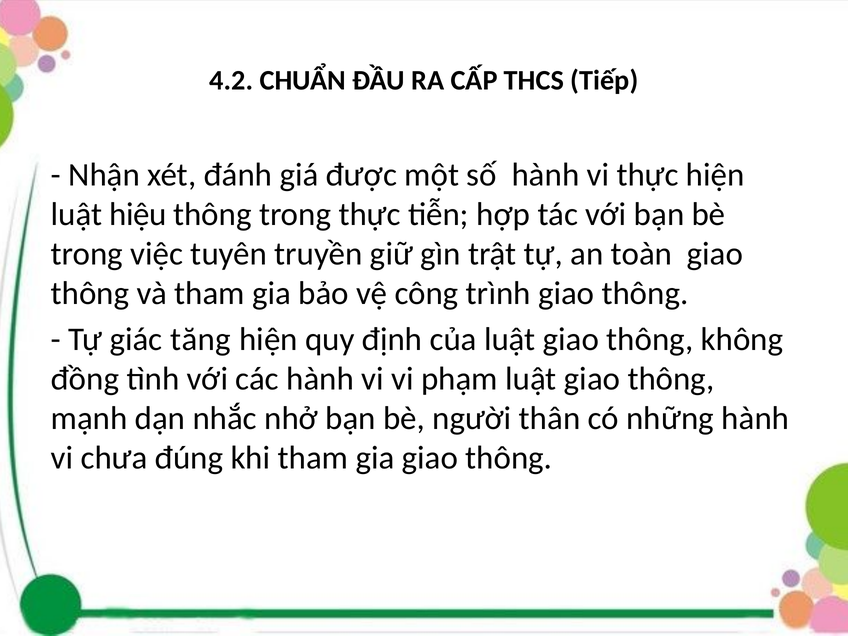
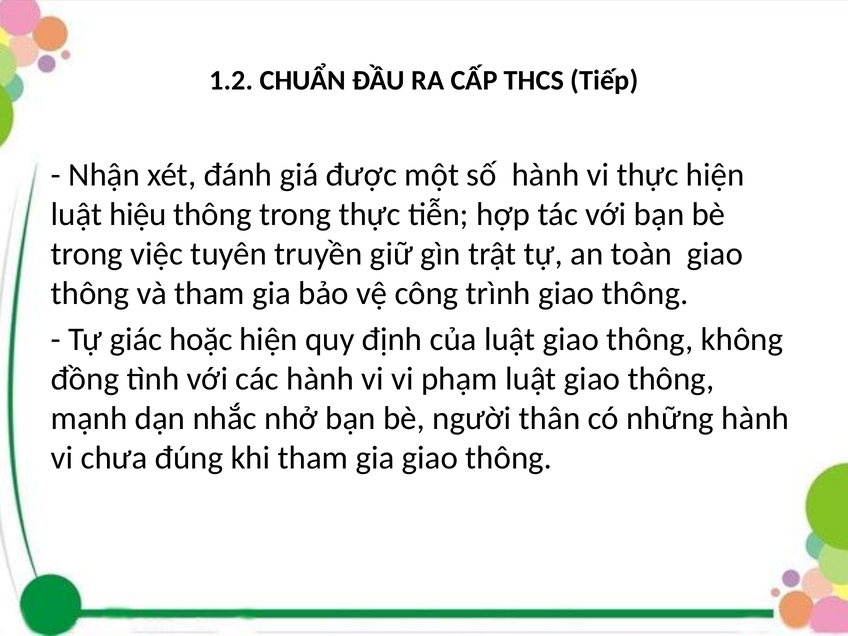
4.2: 4.2 -> 1.2
tăng: tăng -> hoặc
